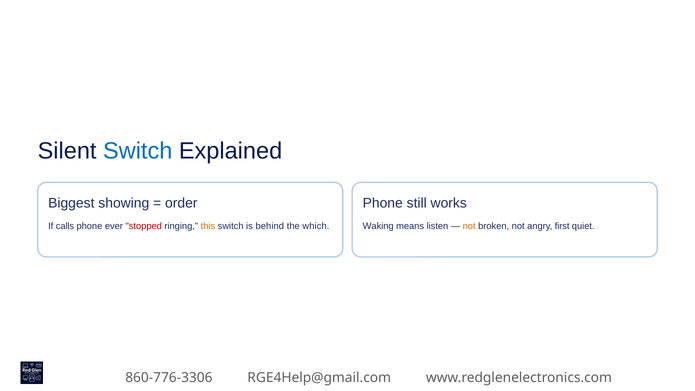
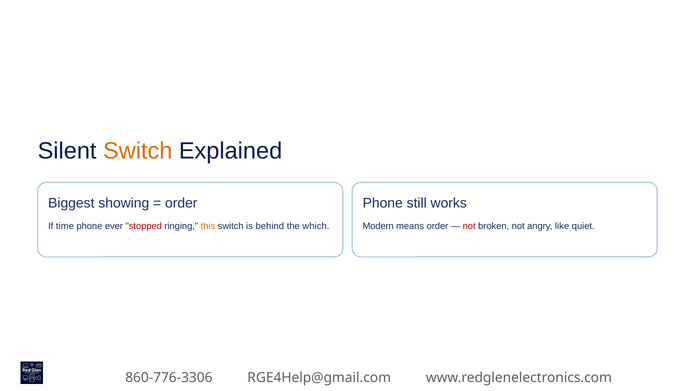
Switch at (138, 151) colour: blue -> orange
calls: calls -> time
Waking: Waking -> Modern
means listen: listen -> order
not at (469, 226) colour: orange -> red
first: first -> like
